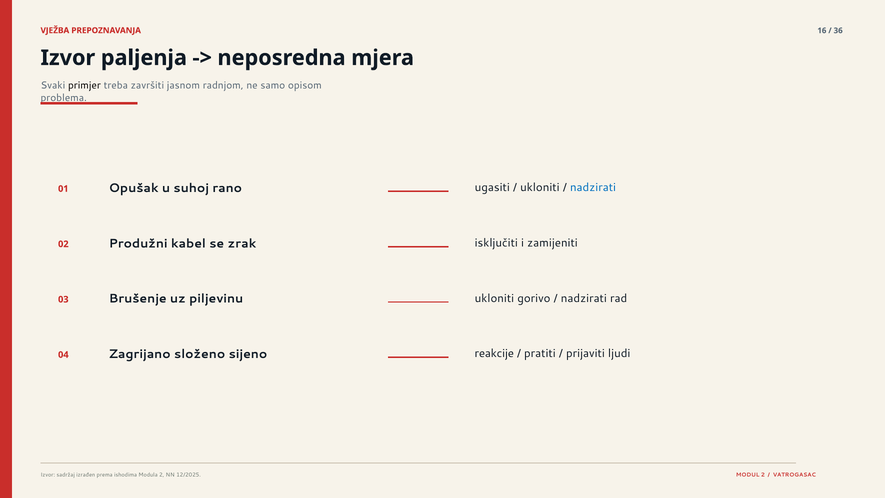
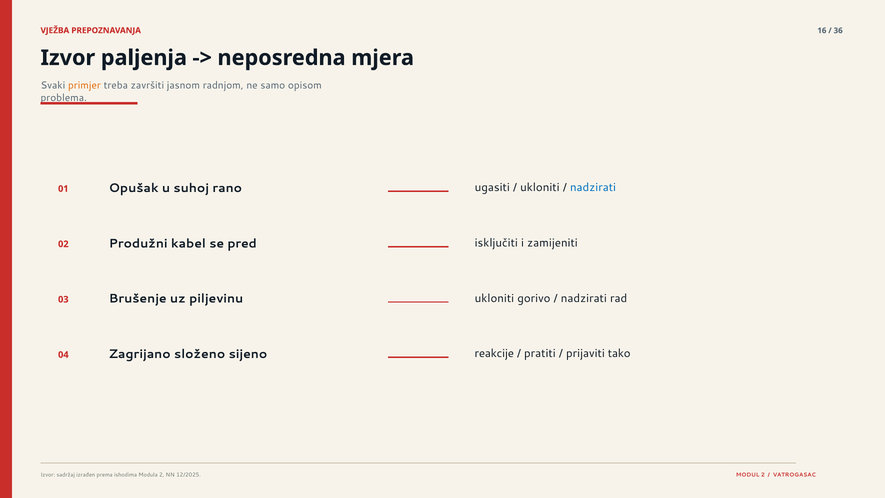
primjer colour: black -> orange
zrak: zrak -> pred
ljudi: ljudi -> tako
